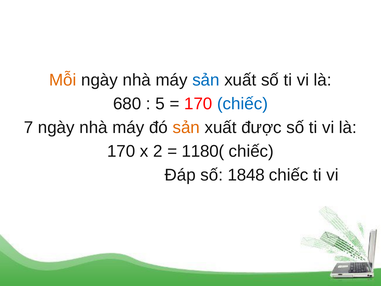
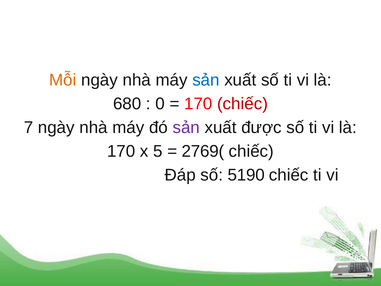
5: 5 -> 0
chiếc at (242, 104) colour: blue -> red
sản at (186, 127) colour: orange -> purple
2: 2 -> 5
1180(: 1180( -> 2769(
1848: 1848 -> 5190
